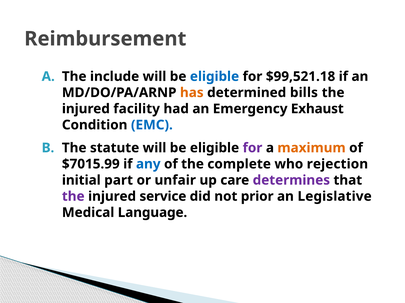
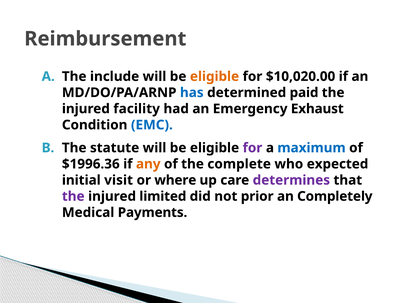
eligible at (215, 77) colour: blue -> orange
$99,521.18: $99,521.18 -> $10,020.00
has colour: orange -> blue
bills: bills -> paid
maximum colour: orange -> blue
$7015.99: $7015.99 -> $1996.36
any colour: blue -> orange
rejection: rejection -> expected
part: part -> visit
unfair: unfair -> where
service: service -> limited
Legislative: Legislative -> Completely
Language: Language -> Payments
